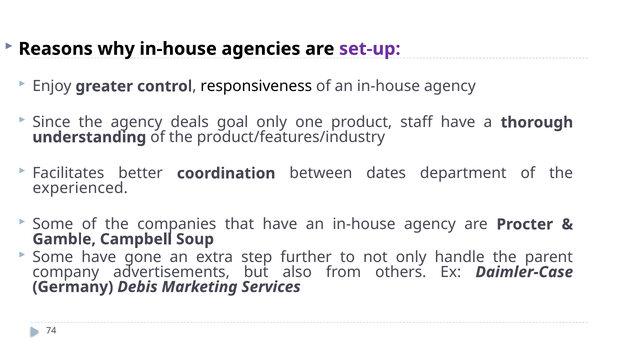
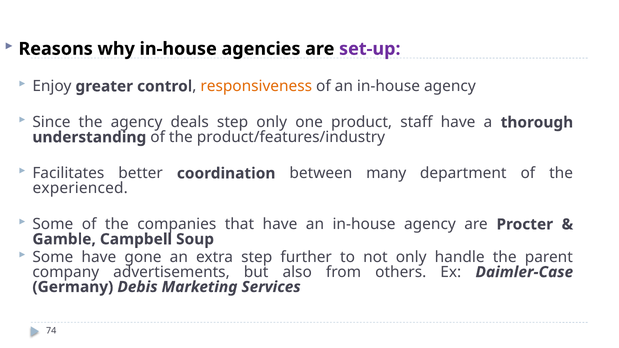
responsiveness colour: black -> orange
deals goal: goal -> step
dates: dates -> many
